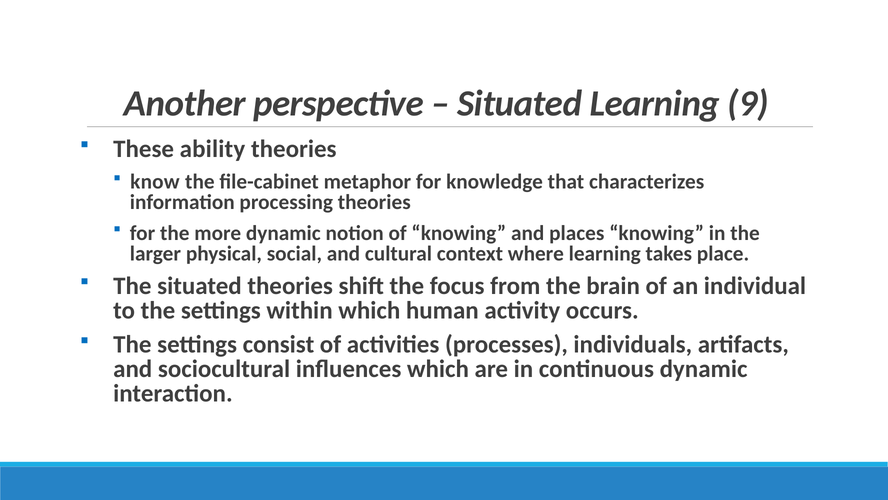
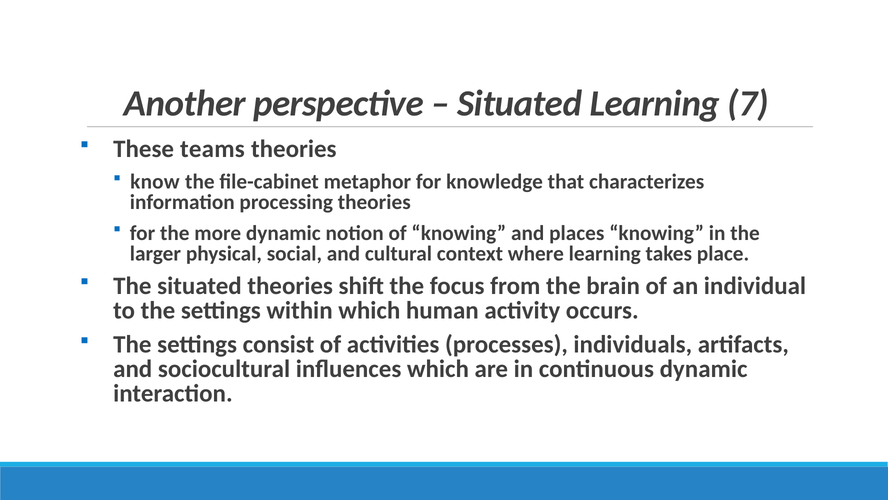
9: 9 -> 7
ability: ability -> teams
